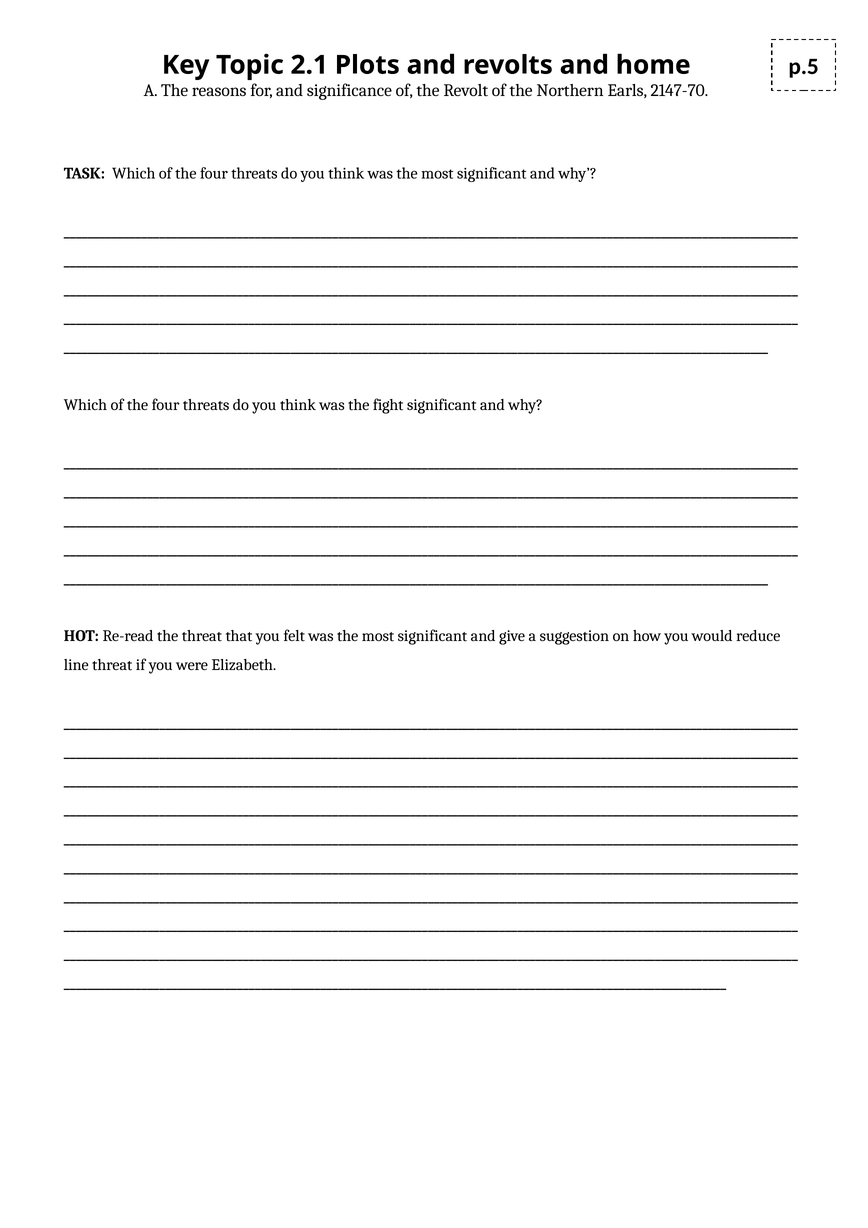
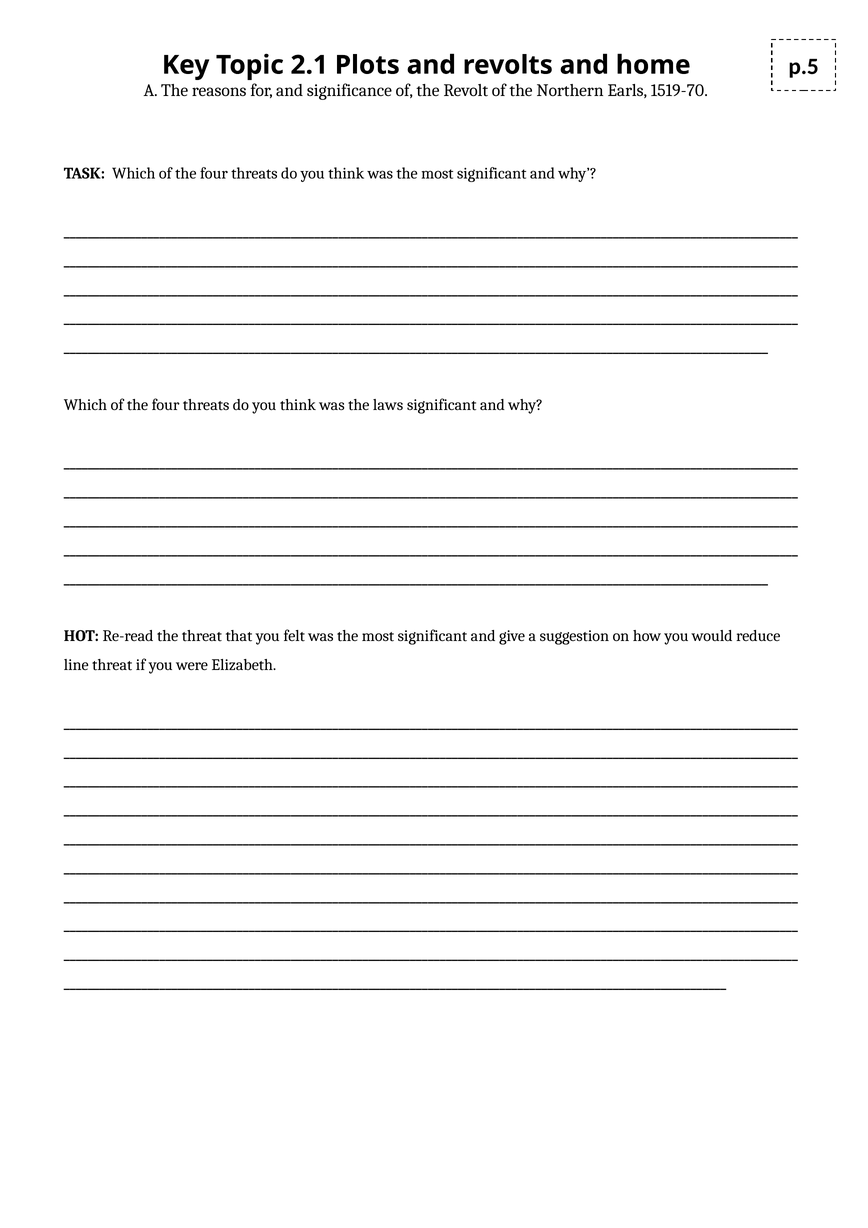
2147-70: 2147-70 -> 1519-70
fight: fight -> laws
